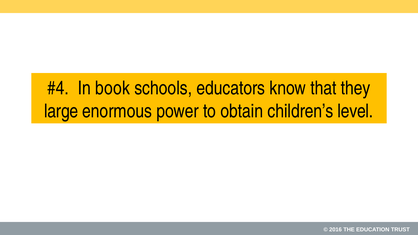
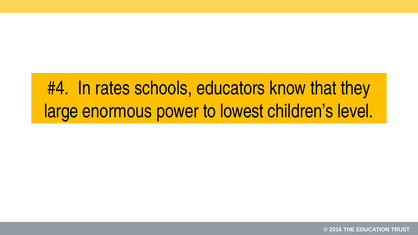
book: book -> rates
obtain: obtain -> lowest
